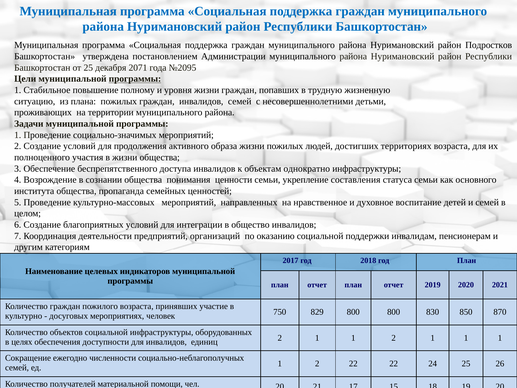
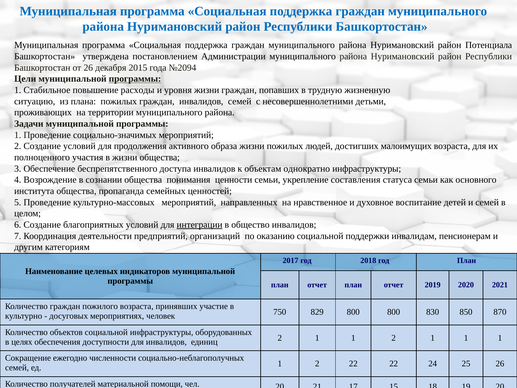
Подростков: Подростков -> Потенциала
от 25: 25 -> 26
2071: 2071 -> 2015
№2095: №2095 -> №2094
полному: полному -> расходы
территориях: территориях -> малоимущих
интеграции underline: none -> present
